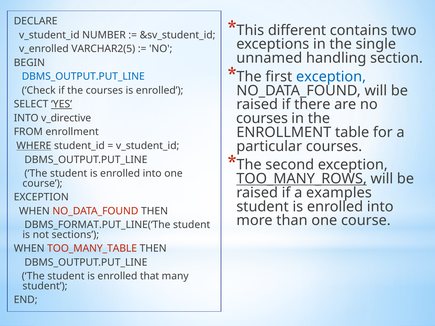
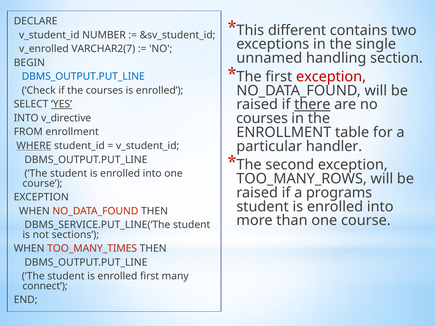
VARCHAR2(5: VARCHAR2(5 -> VARCHAR2(7
exception at (331, 77) colour: blue -> red
there underline: none -> present
particular courses: courses -> handler
TOO_MANY_ROWS underline: present -> none
examples: examples -> programs
DBMS_FORMAT.PUT_LINE(‘The: DBMS_FORMAT.PUT_LINE(‘The -> DBMS_SERVICE.PUT_LINE(‘The
TOO_MANY_TABLE: TOO_MANY_TABLE -> TOO_MANY_TIMES
enrolled that: that -> first
student at (45, 286): student -> connect
